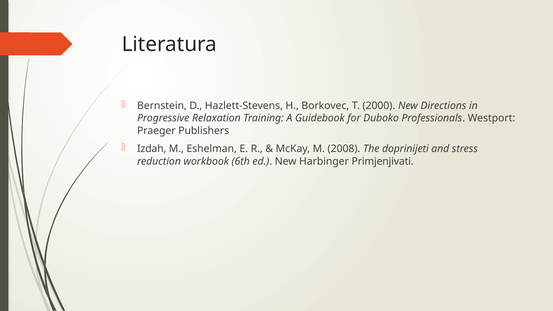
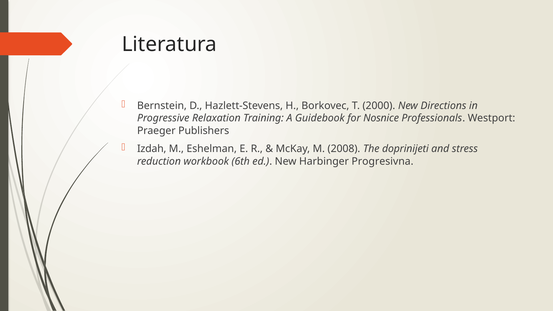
Duboko: Duboko -> Nosnice
Primjenjivati: Primjenjivati -> Progresivna
